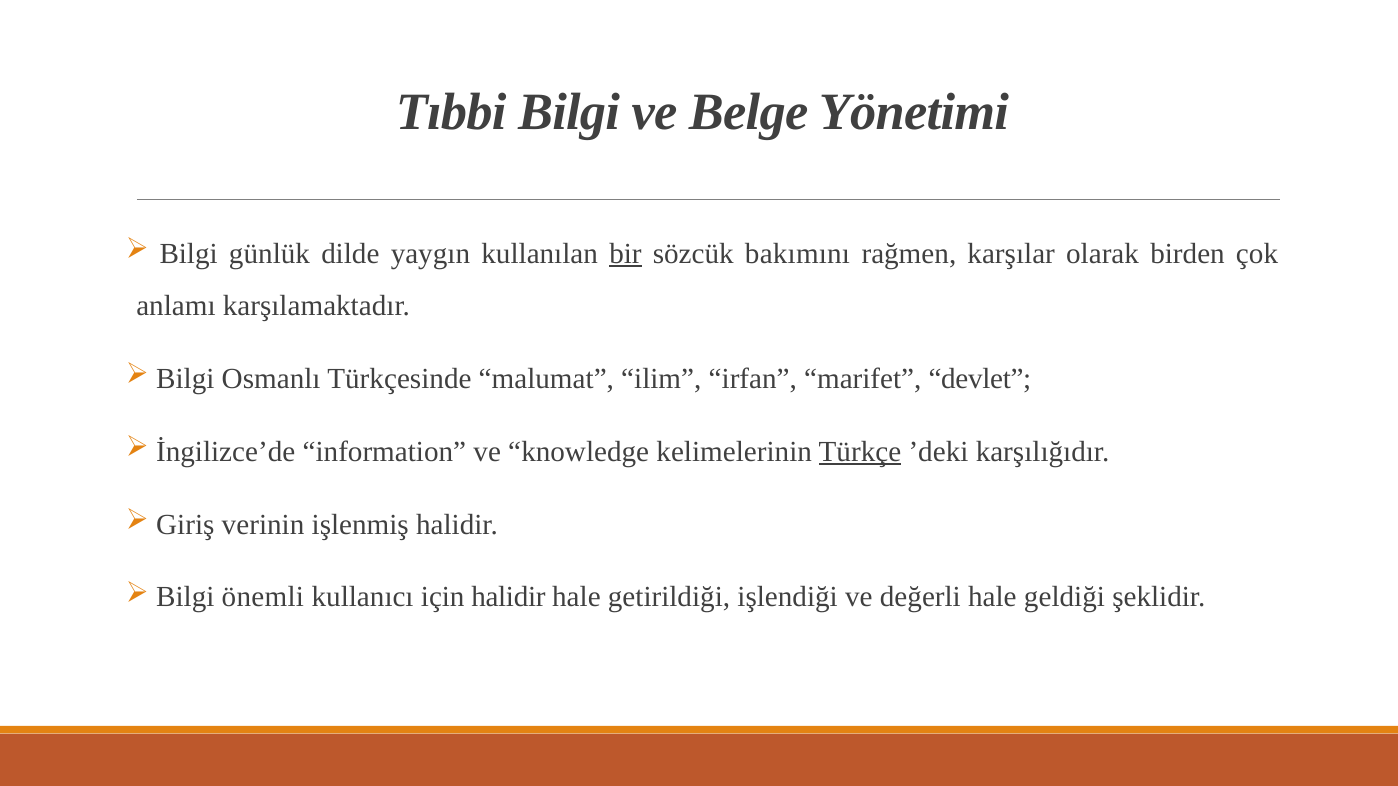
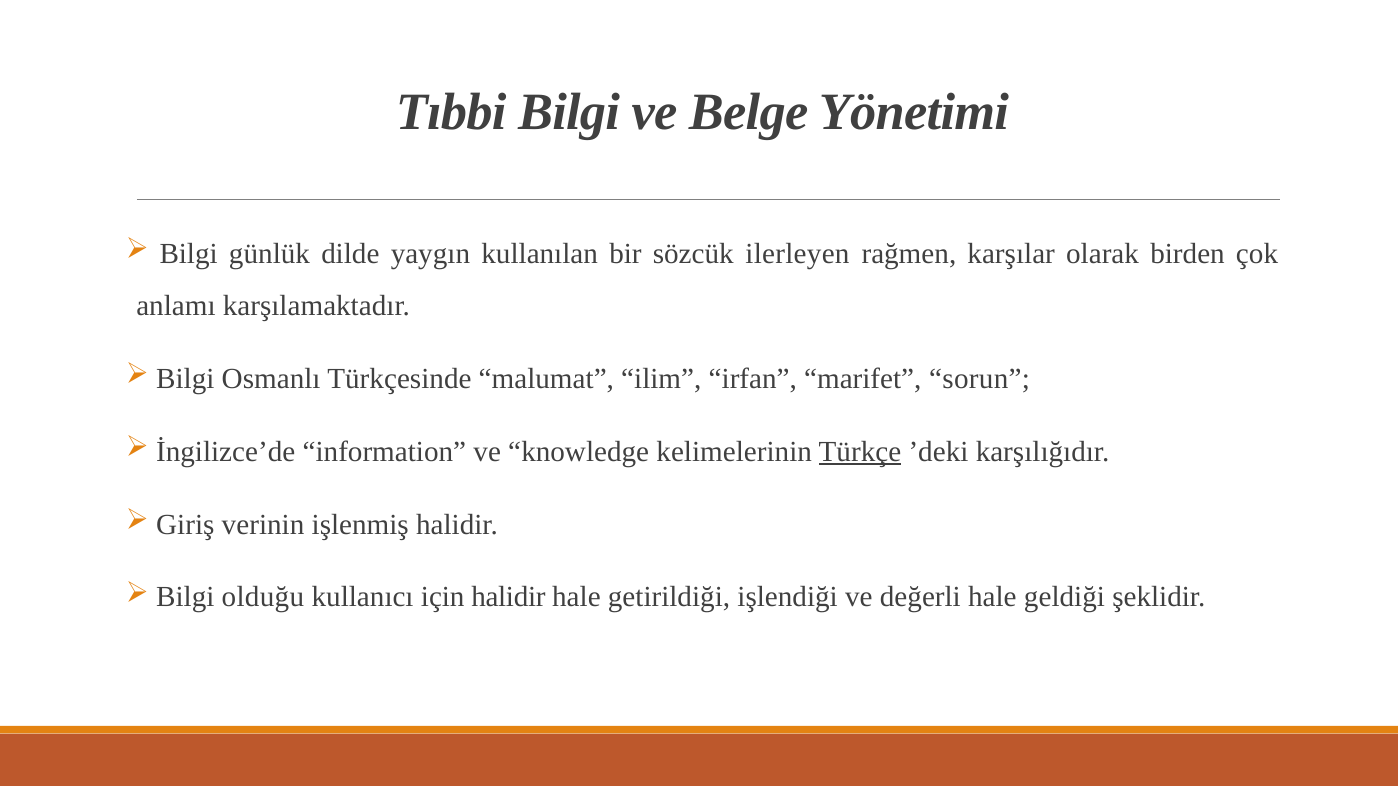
bir underline: present -> none
bakımını: bakımını -> ilerleyen
devlet: devlet -> sorun
önemli: önemli -> olduğu
